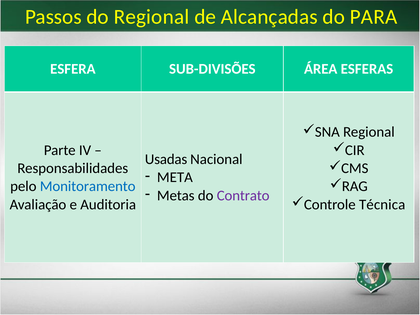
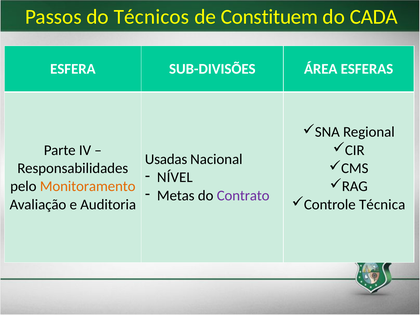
do Regional: Regional -> Técnicos
Alcançadas: Alcançadas -> Constituem
PARA: PARA -> CADA
META: META -> NÍVEL
Monitoramento colour: blue -> orange
